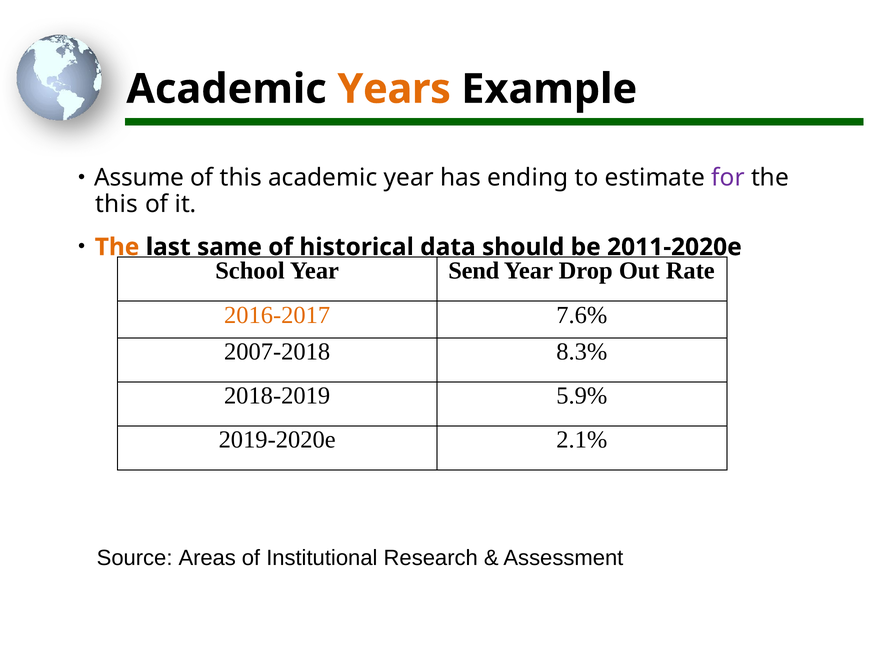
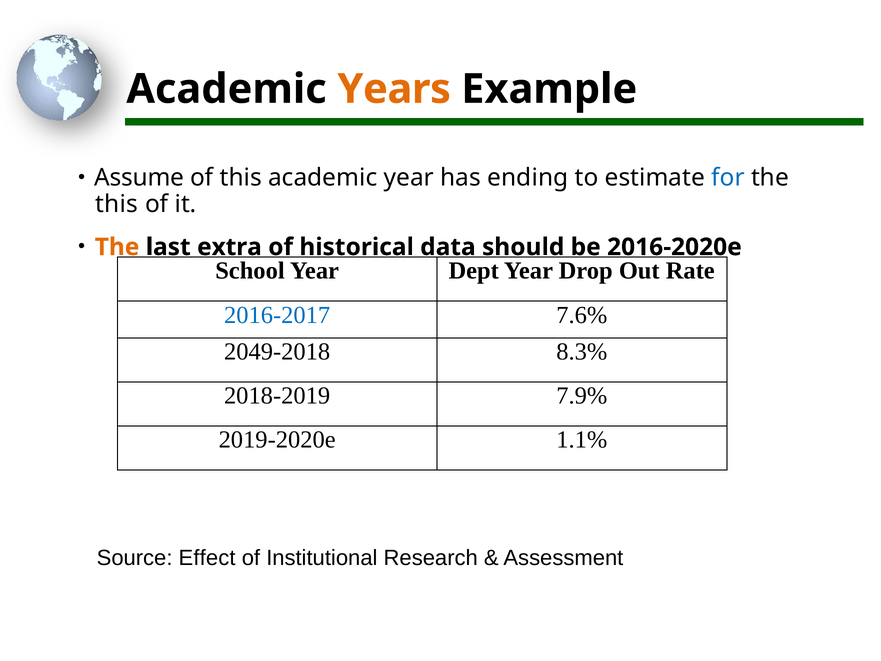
for colour: purple -> blue
same: same -> extra
2011-2020e: 2011-2020e -> 2016-2020e
Send: Send -> Dept
2016-2017 colour: orange -> blue
2007-2018: 2007-2018 -> 2049-2018
5.9%: 5.9% -> 7.9%
2.1%: 2.1% -> 1.1%
Areas: Areas -> Effect
